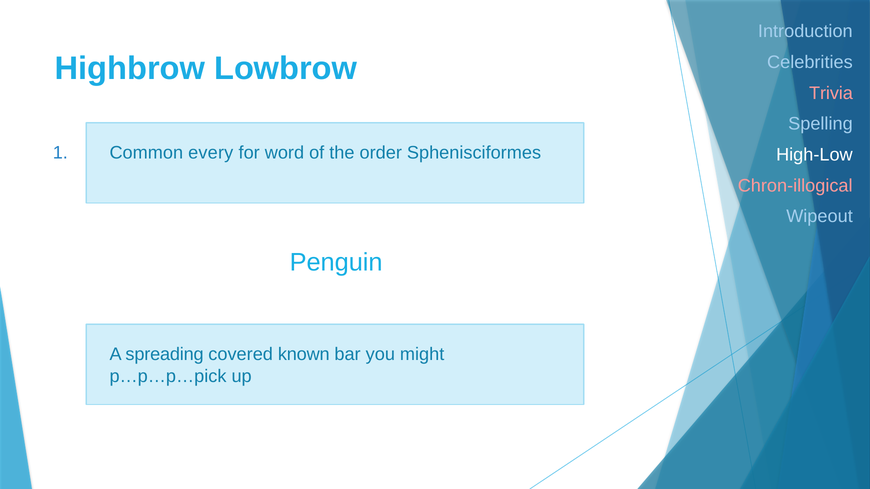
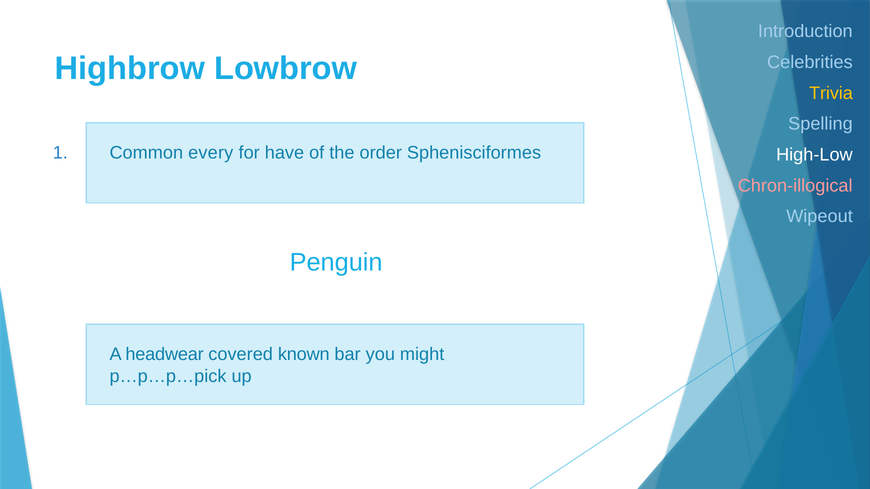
Trivia colour: pink -> yellow
word: word -> have
spreading: spreading -> headwear
